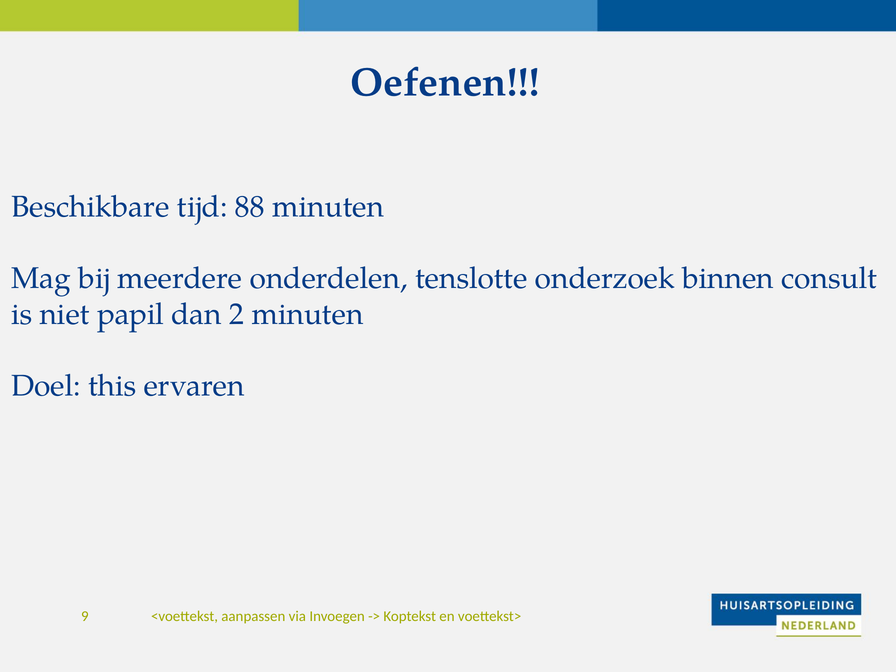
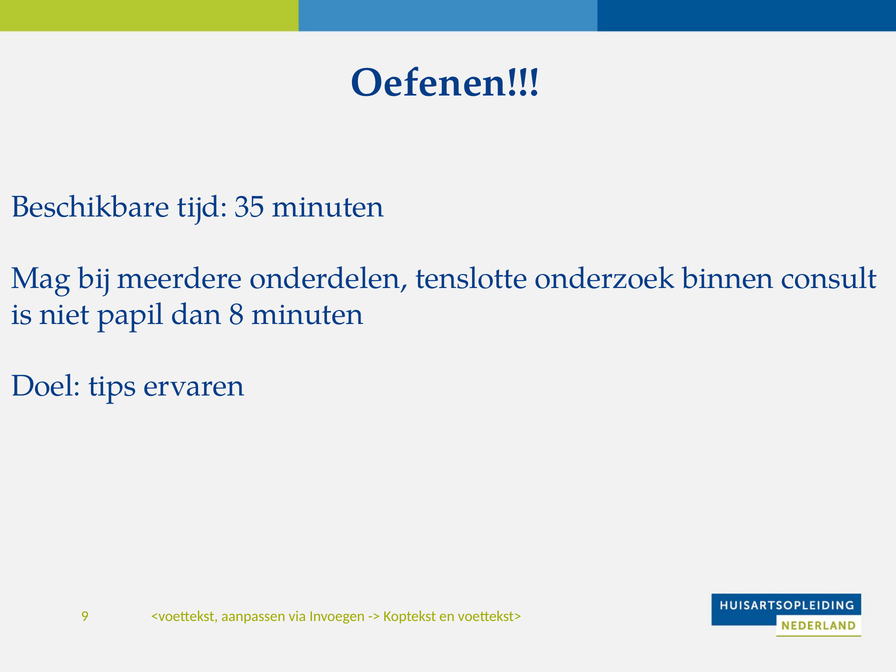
88: 88 -> 35
2: 2 -> 8
this: this -> tips
